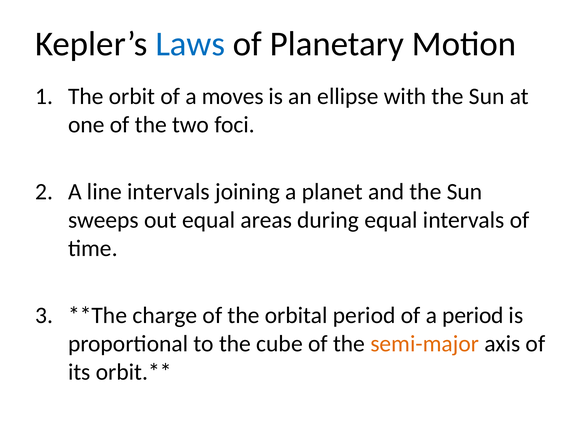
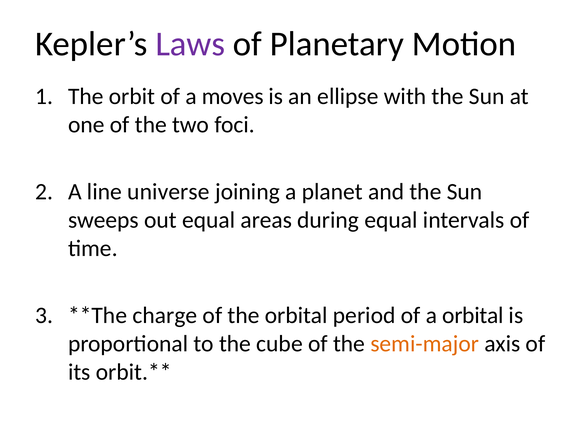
Laws colour: blue -> purple
line intervals: intervals -> universe
a period: period -> orbital
